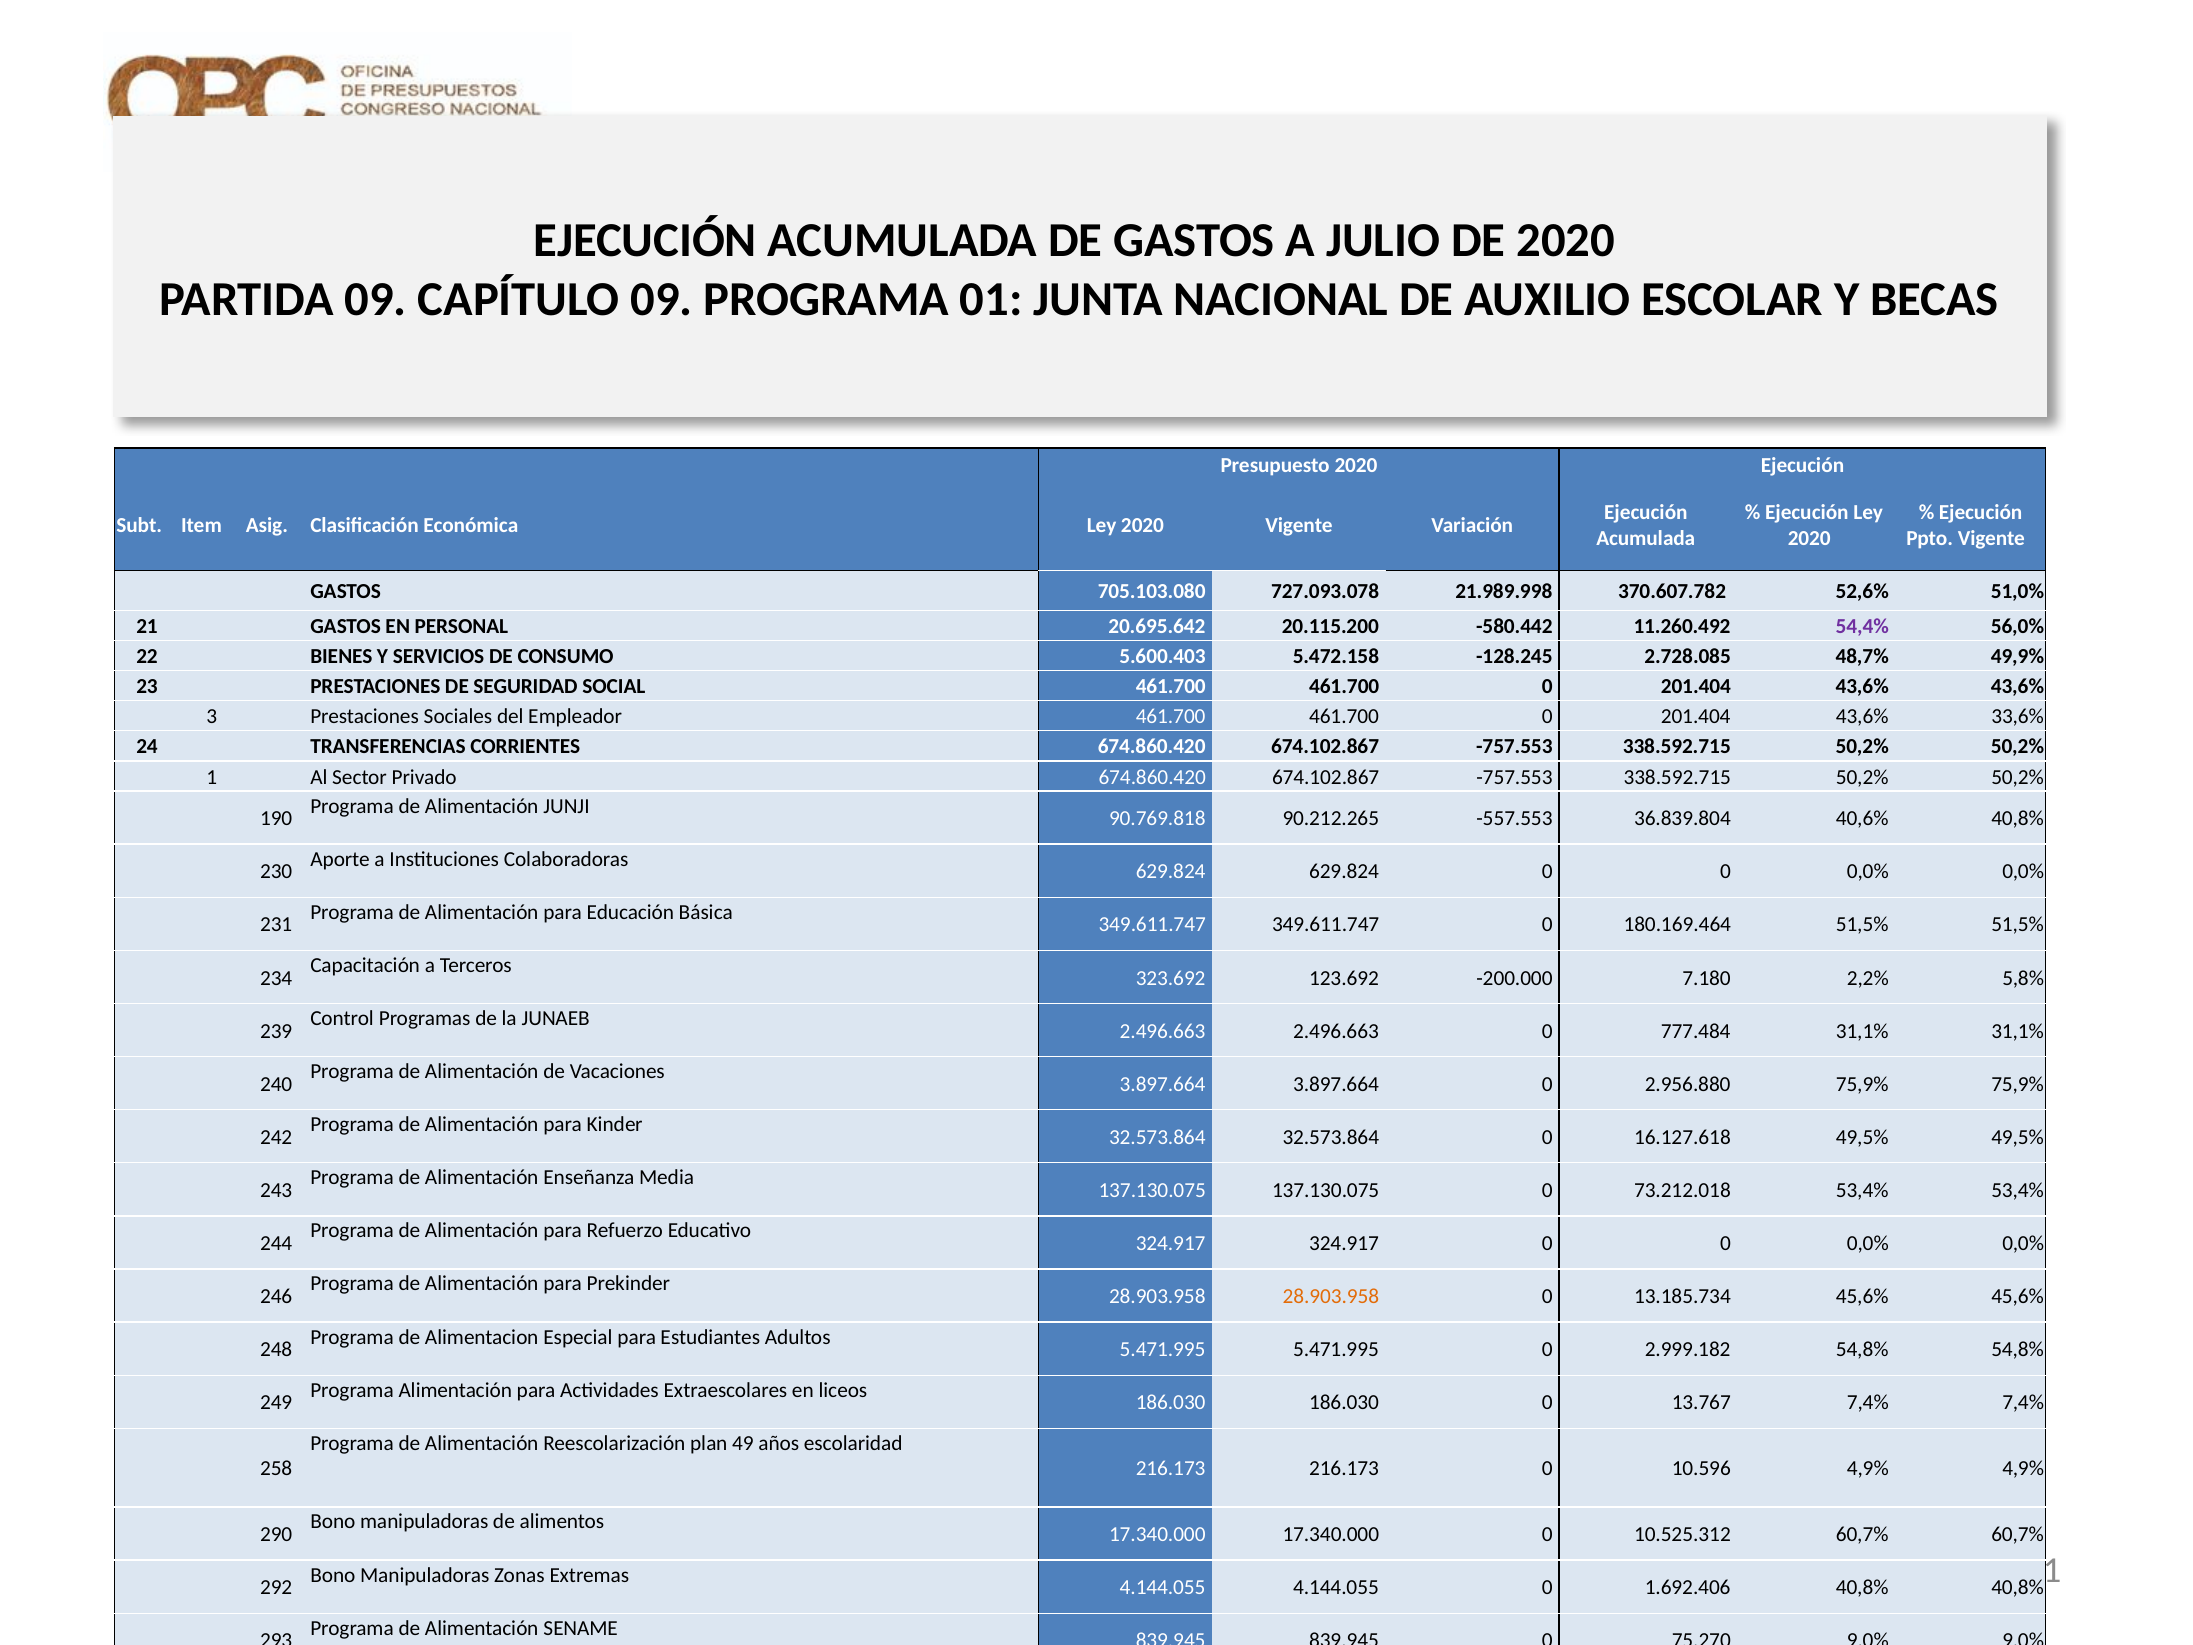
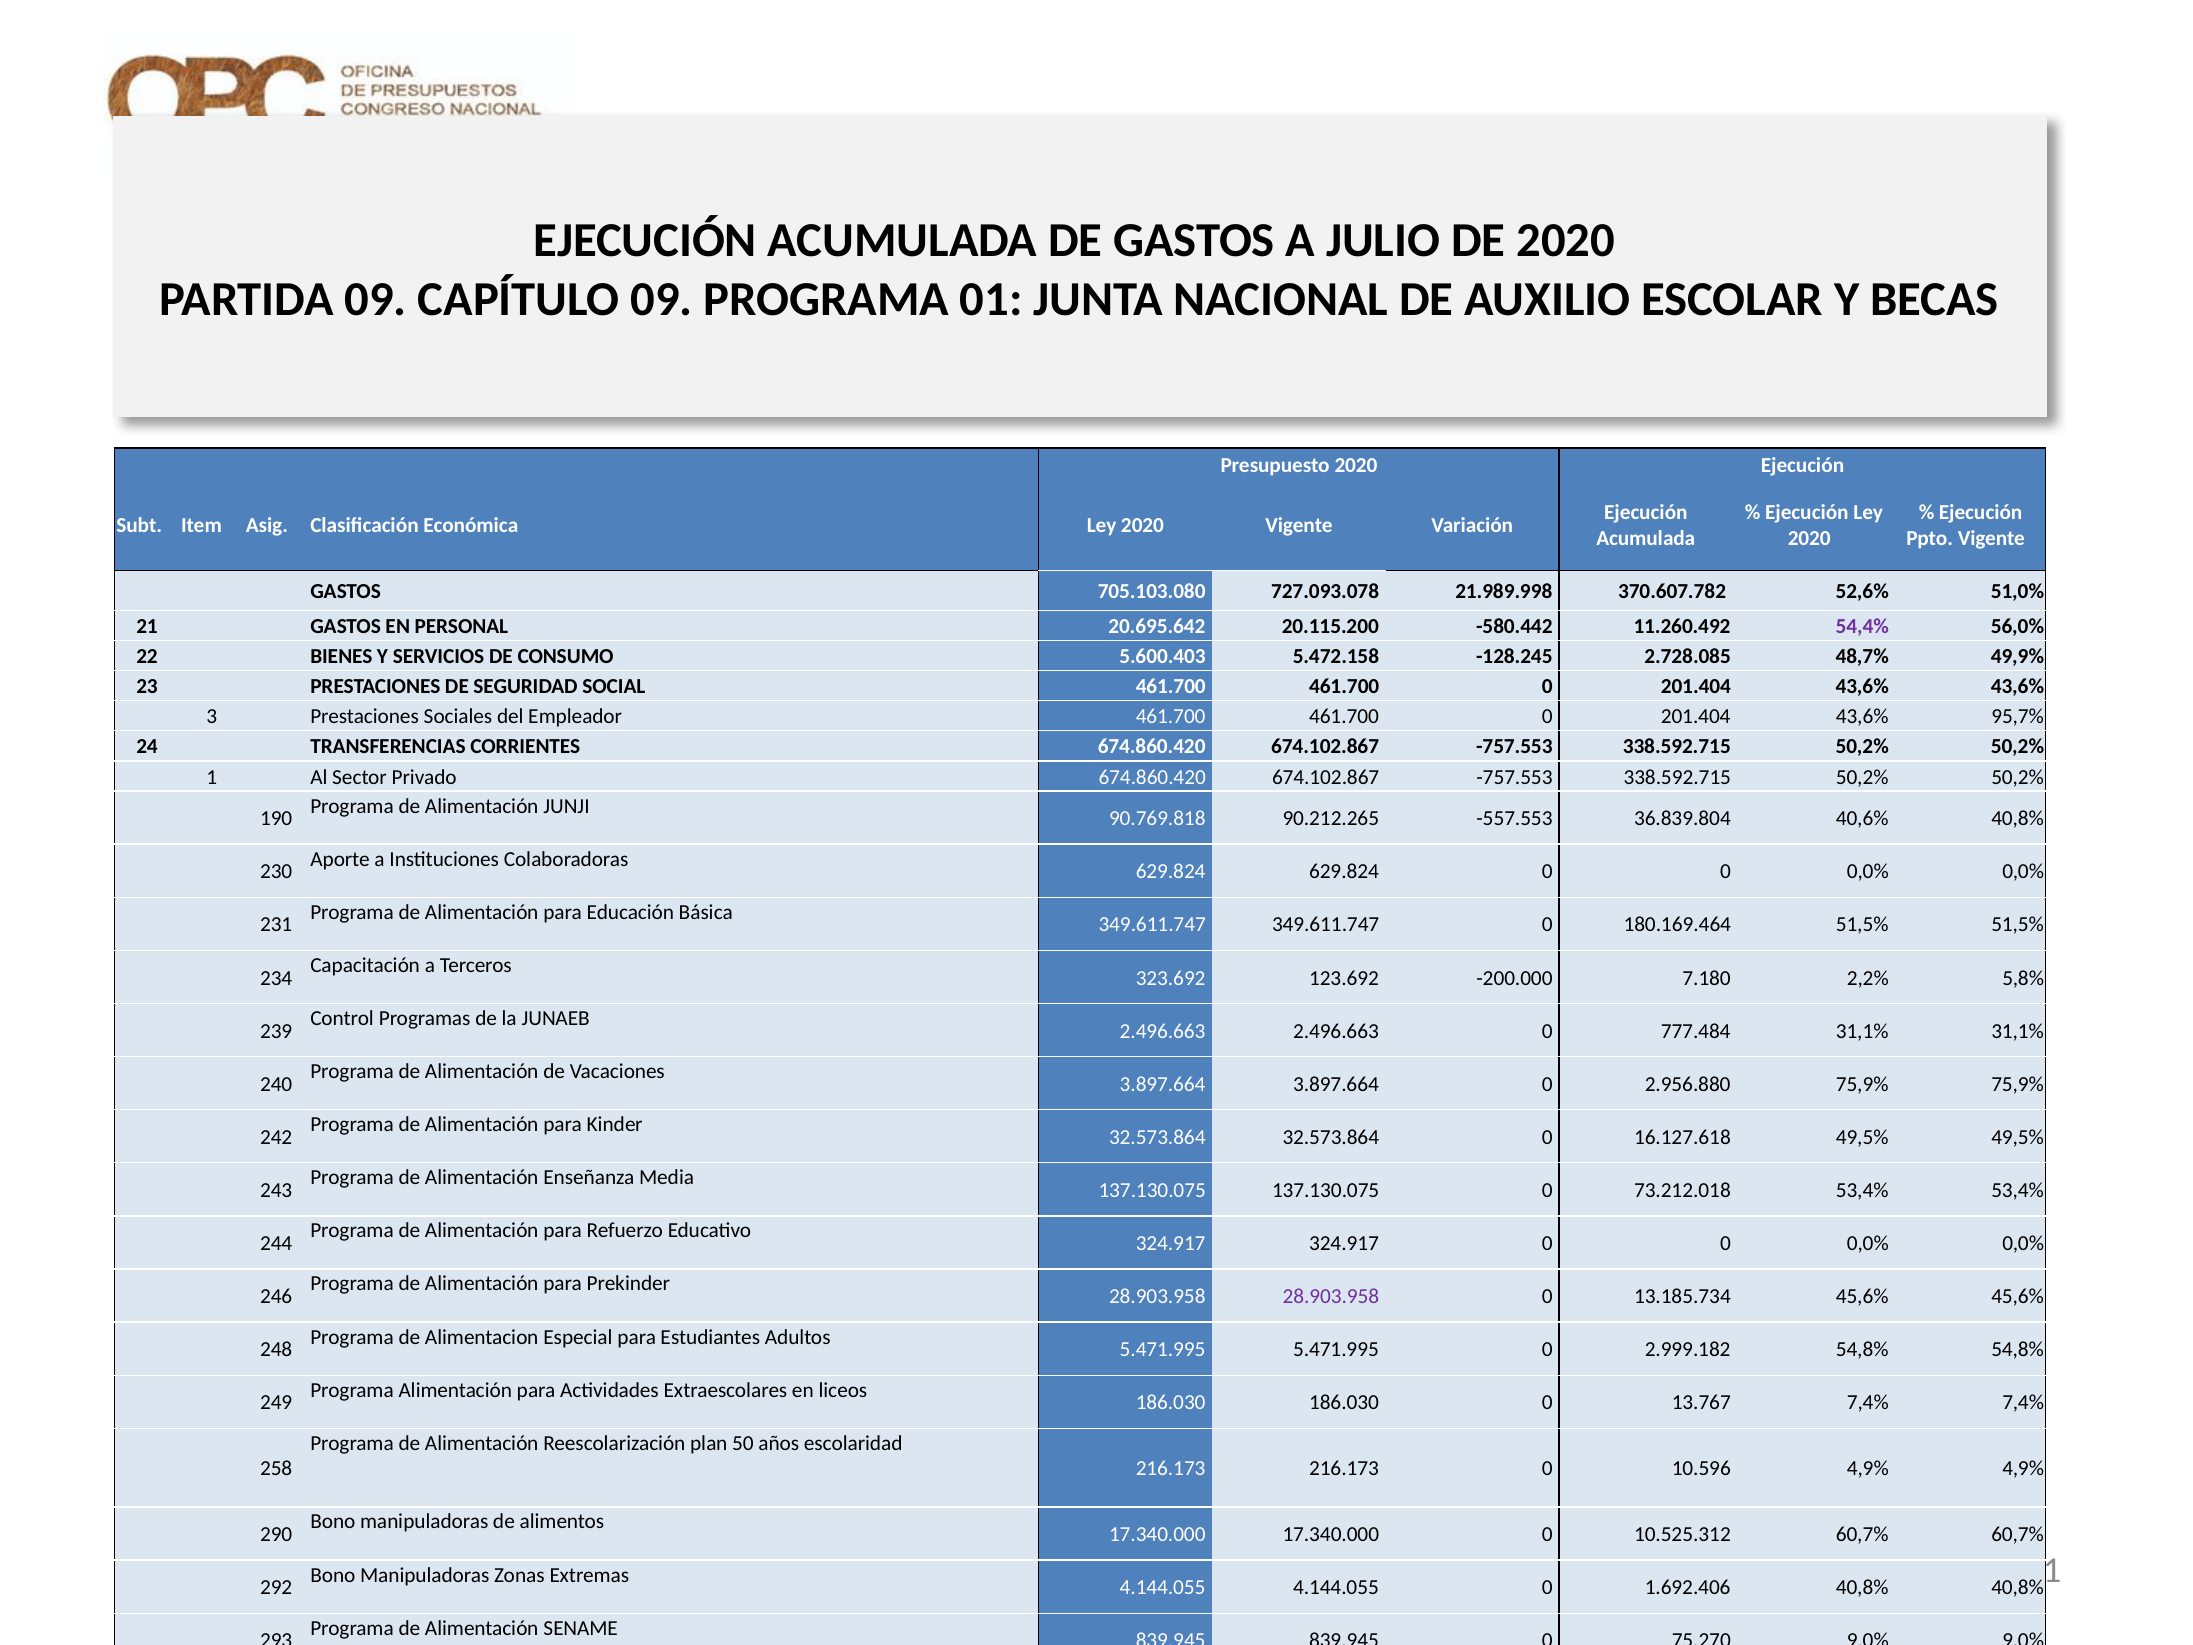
33,6%: 33,6% -> 95,7%
28.903.958 at (1331, 1296) colour: orange -> purple
49: 49 -> 50
